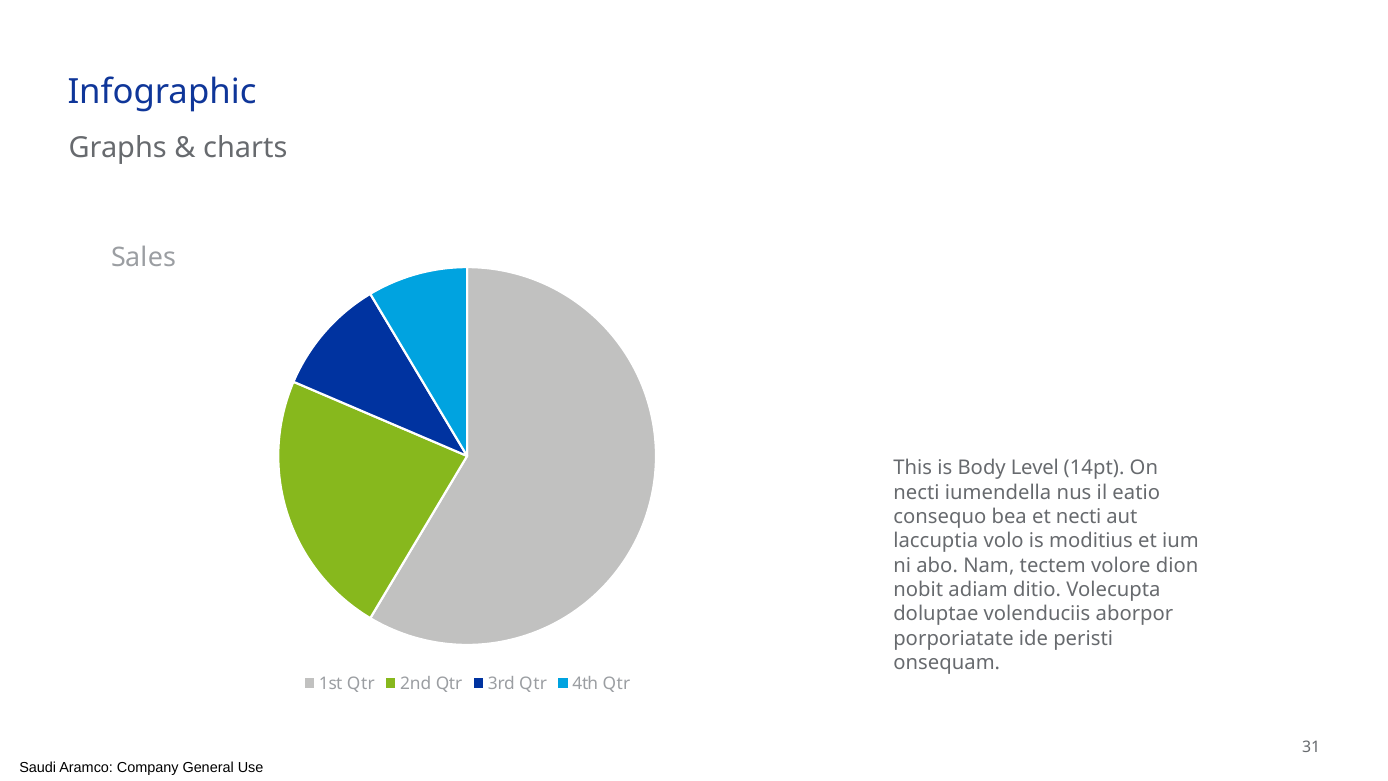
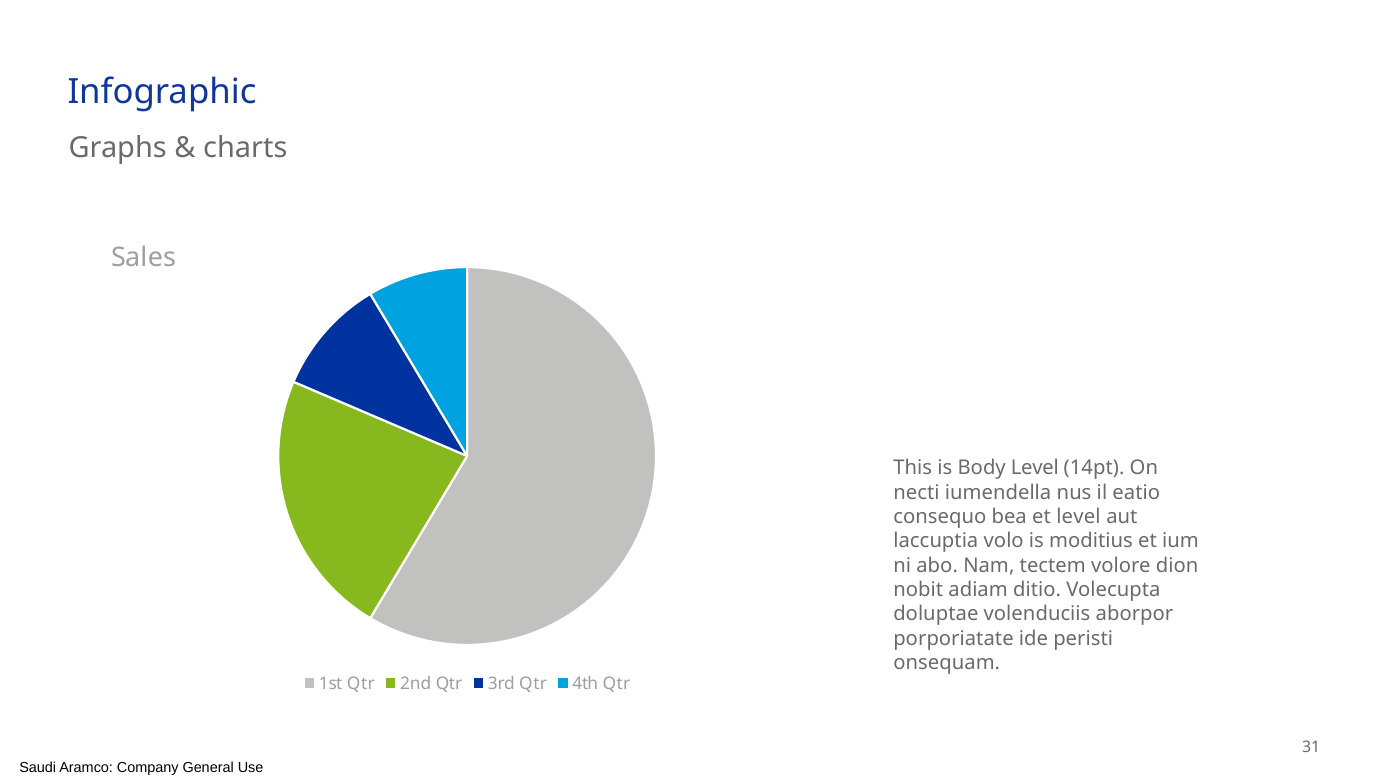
et necti: necti -> level
